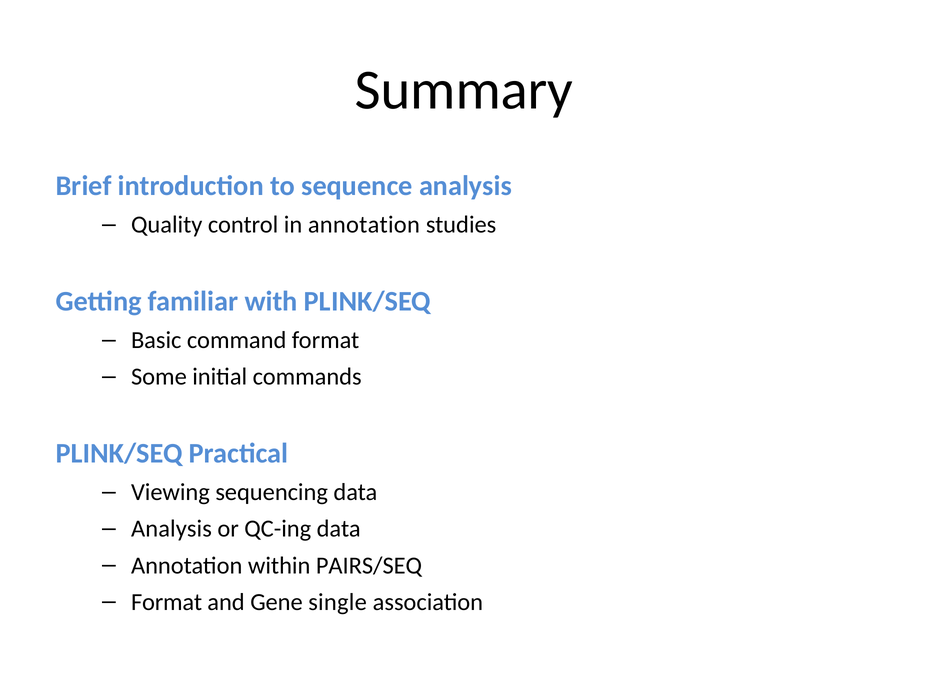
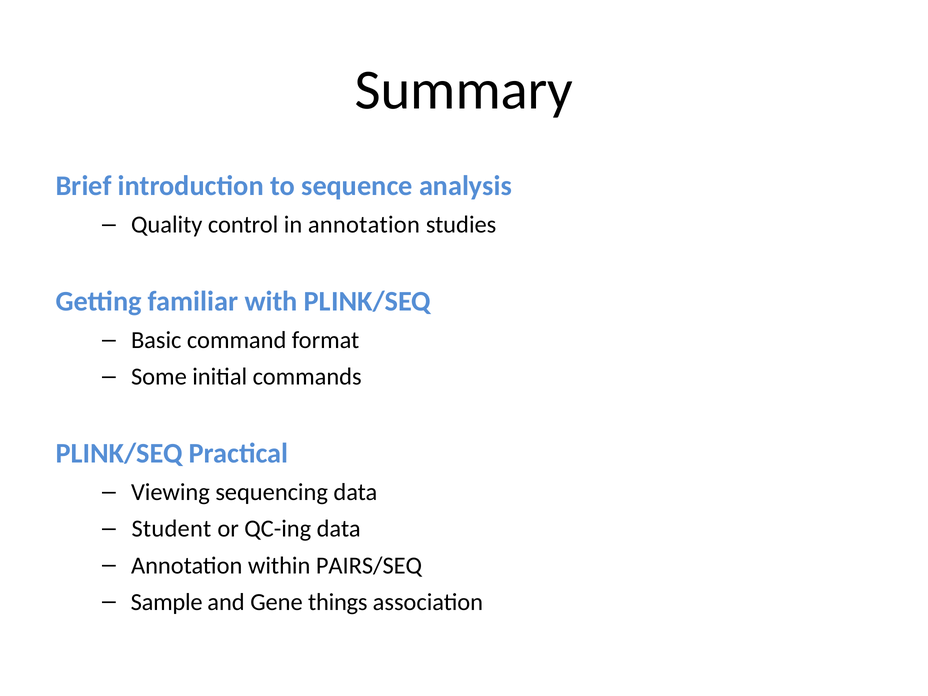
Analysis at (171, 529): Analysis -> Student
Format at (167, 602): Format -> Sample
single: single -> things
